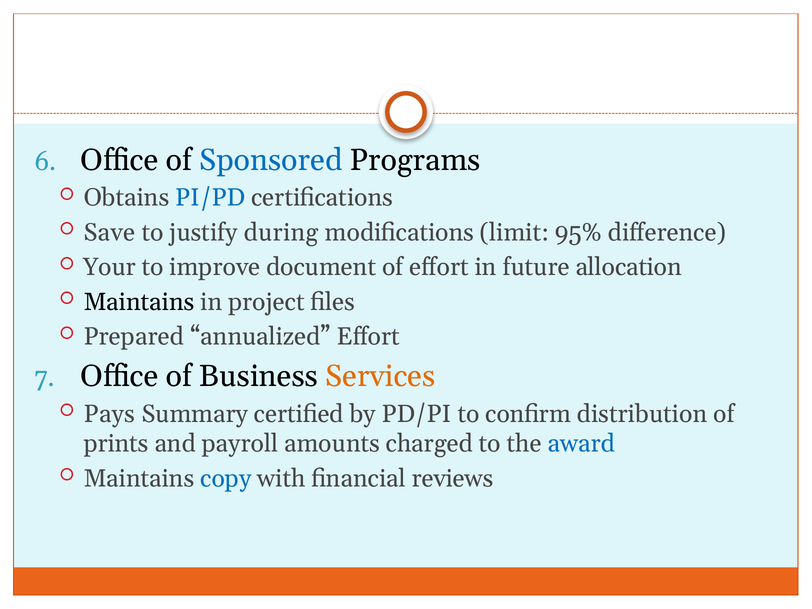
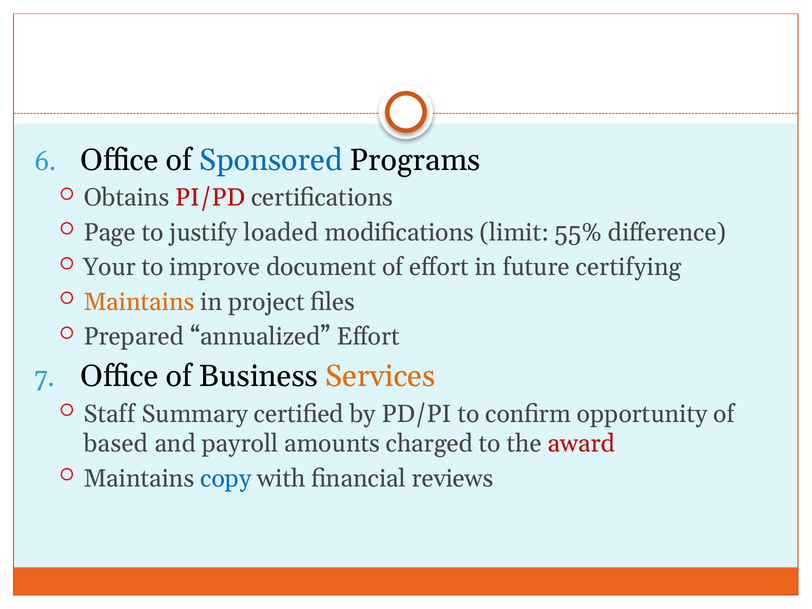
PI/PD colour: blue -> red
Save: Save -> Page
during: during -> loaded
95%: 95% -> 55%
allocation: allocation -> certifying
Maintains at (139, 302) colour: black -> orange
Pays: Pays -> Staff
distribution: distribution -> opportunity
prints: prints -> based
award colour: blue -> red
